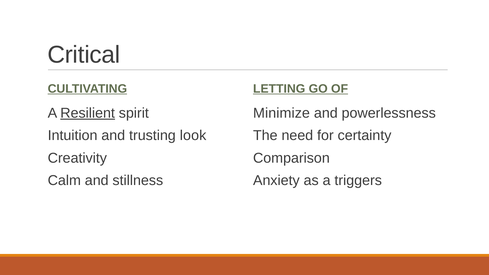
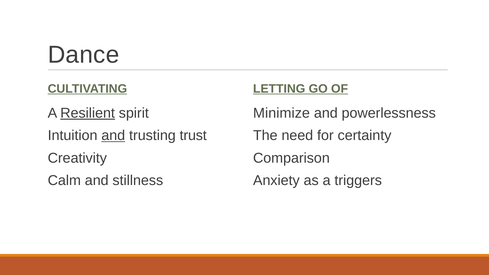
Critical: Critical -> Dance
and at (113, 136) underline: none -> present
look: look -> trust
